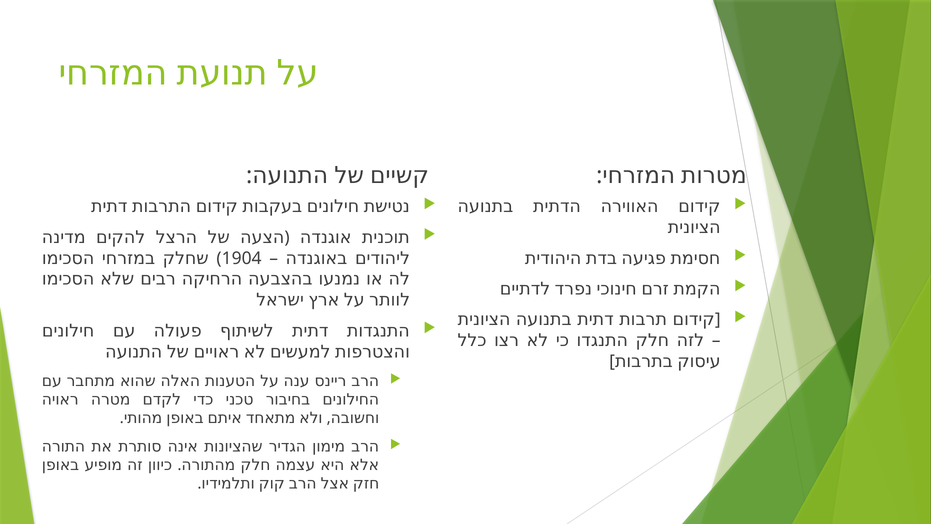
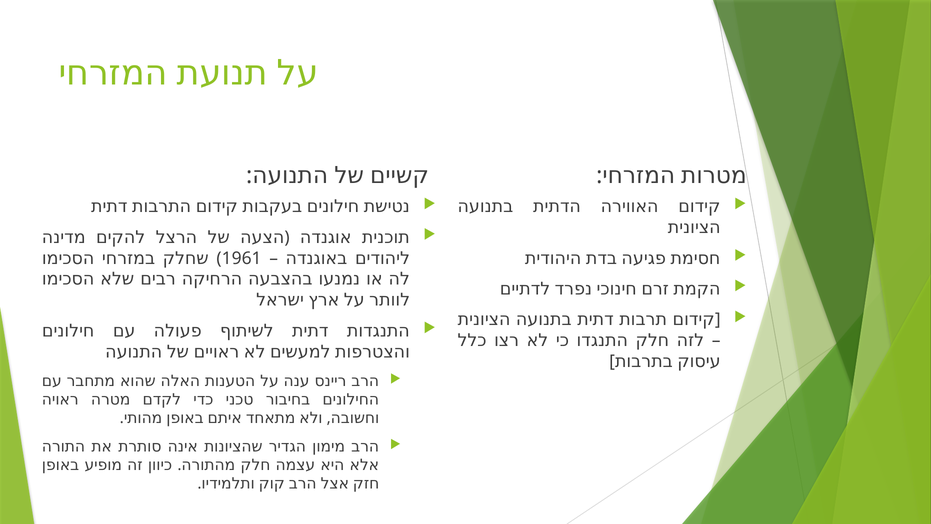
1904: 1904 -> 1961
